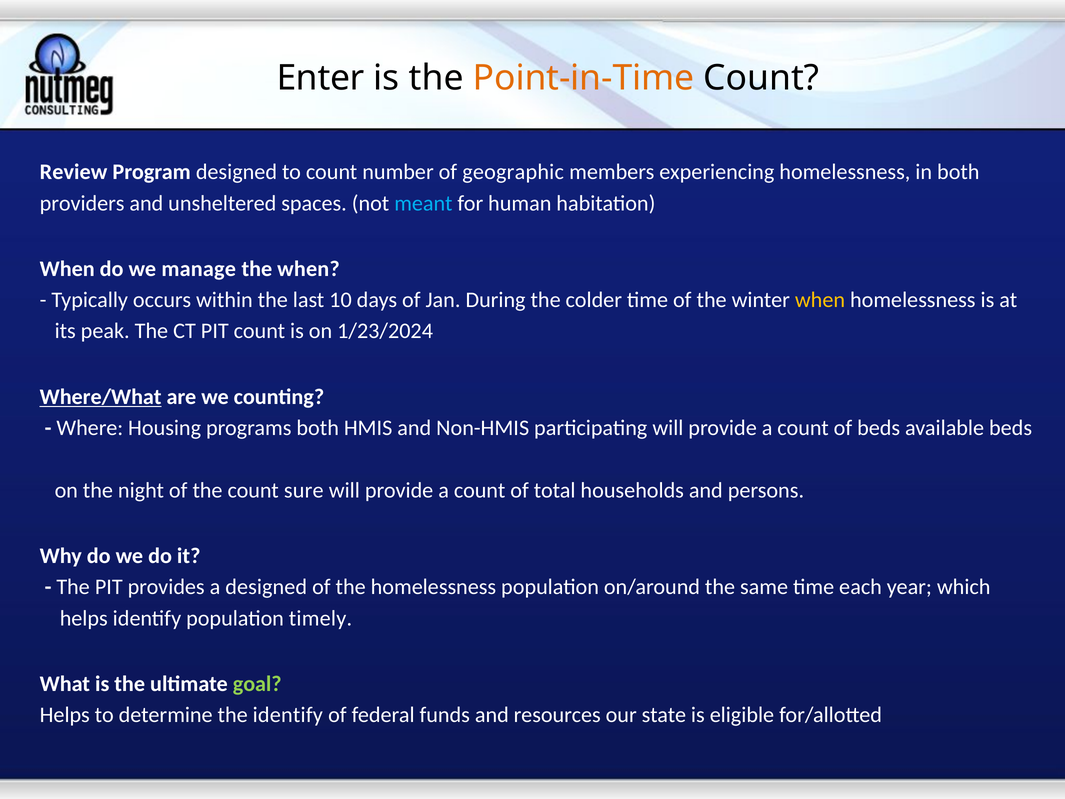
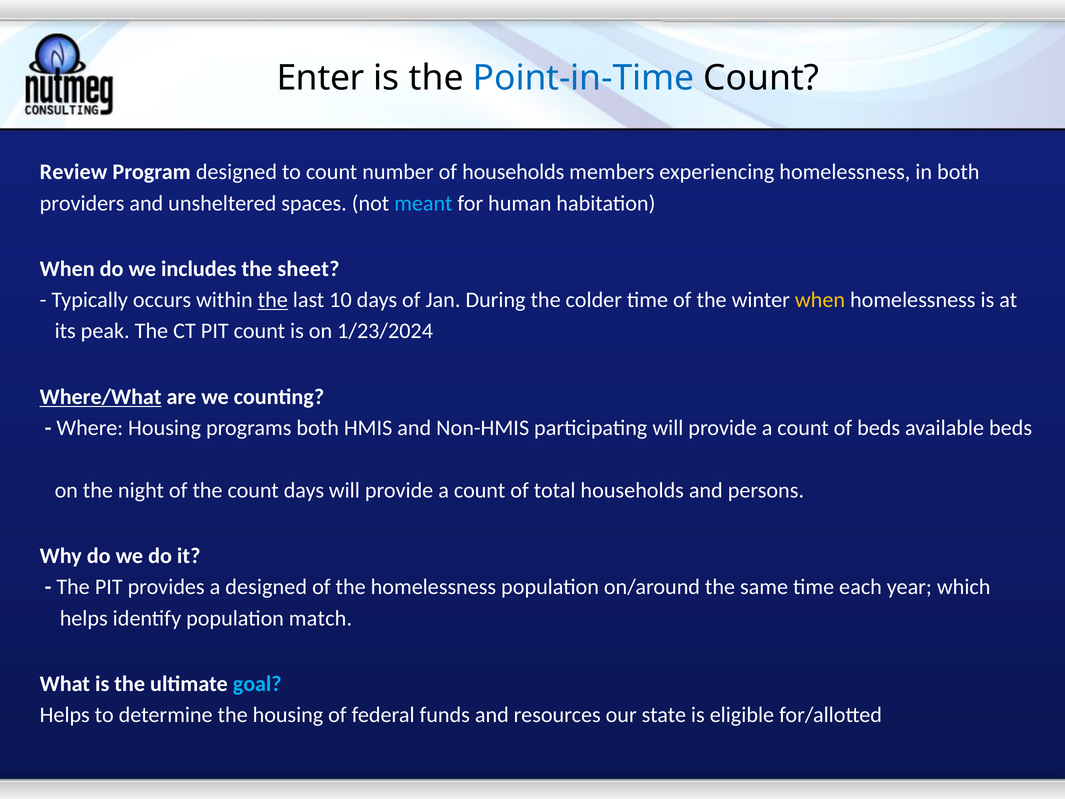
Point-in-Time colour: orange -> blue
of geographic: geographic -> households
manage: manage -> includes
the when: when -> sheet
the at (273, 300) underline: none -> present
count sure: sure -> days
timely: timely -> match
goal colour: light green -> light blue
the identify: identify -> housing
